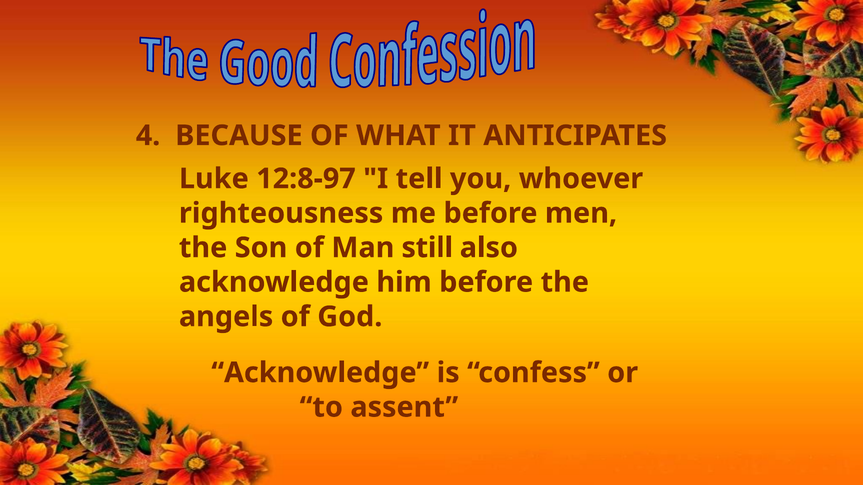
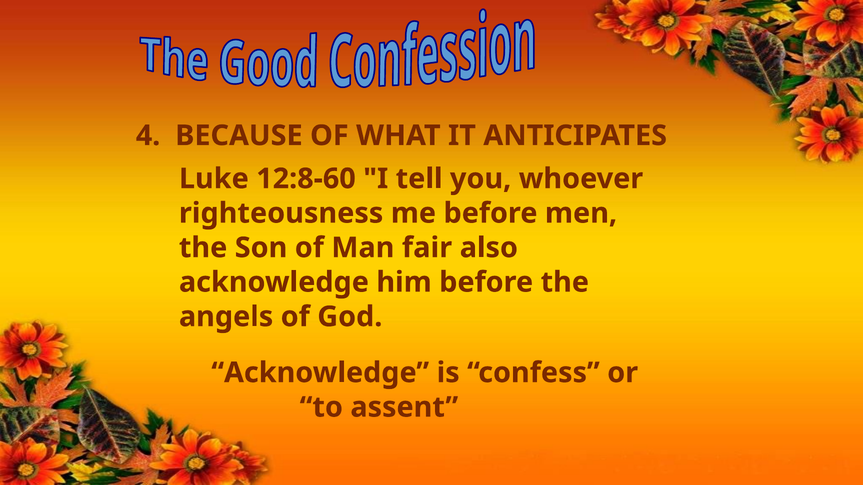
12:8-97: 12:8-97 -> 12:8-60
still: still -> fair
